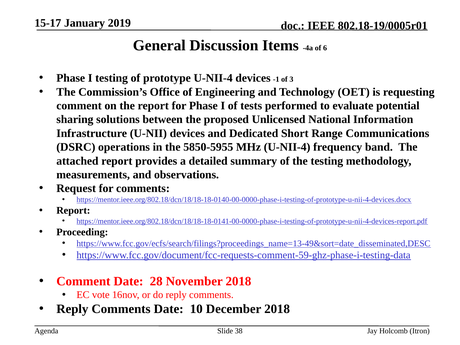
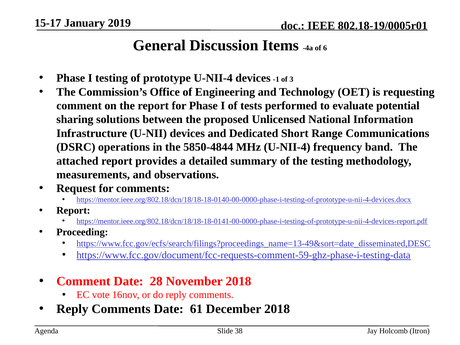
5850-5955: 5850-5955 -> 5850-4844
10: 10 -> 61
